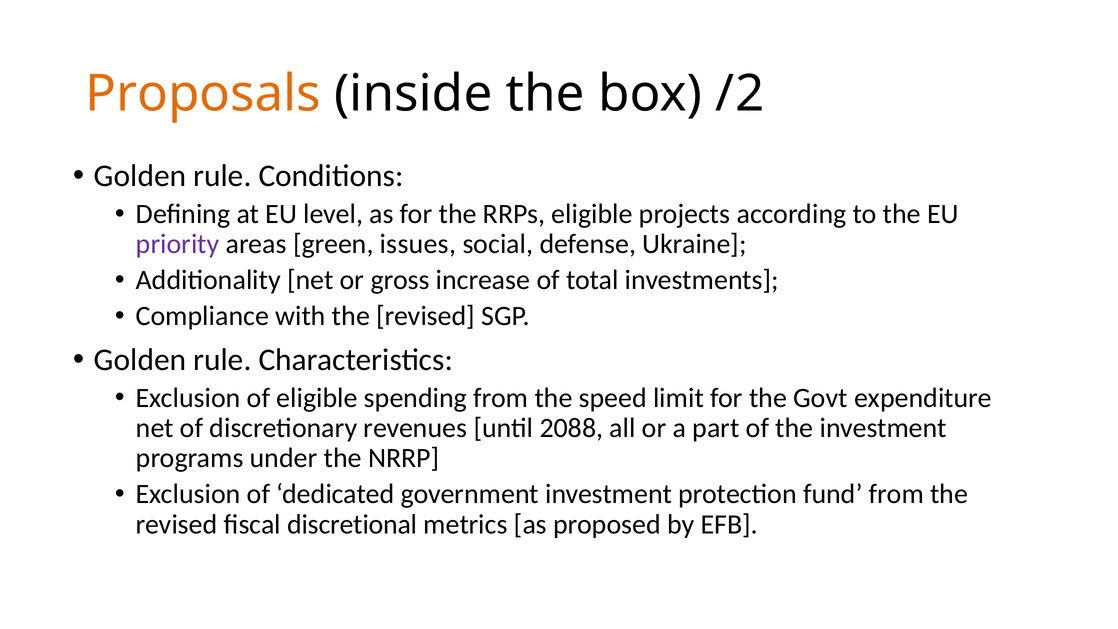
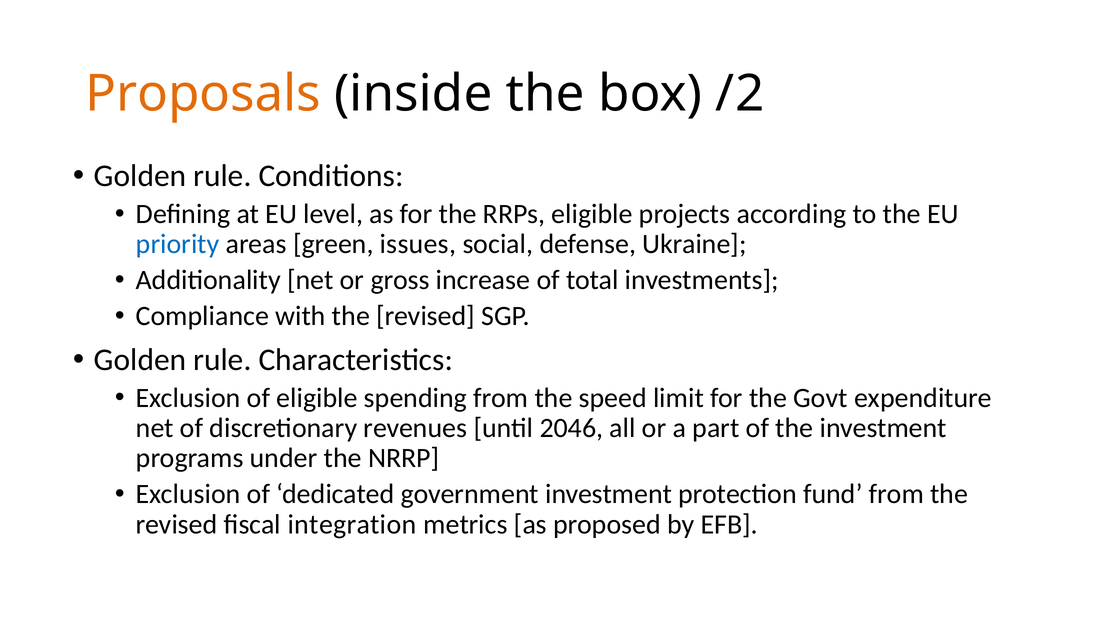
priority colour: purple -> blue
2088: 2088 -> 2046
discretional: discretional -> integration
